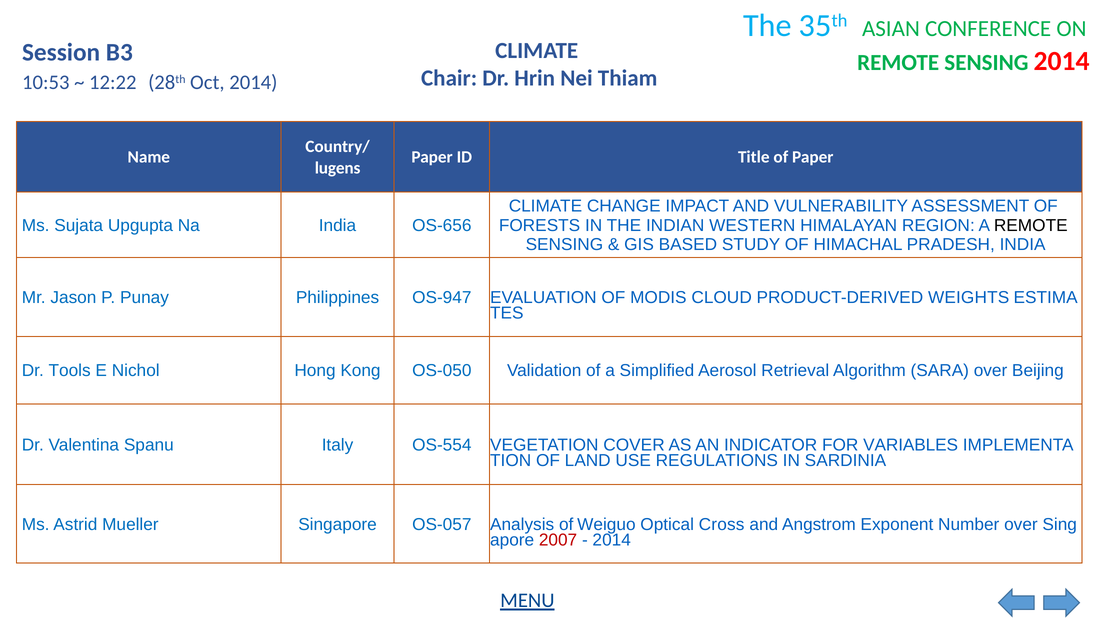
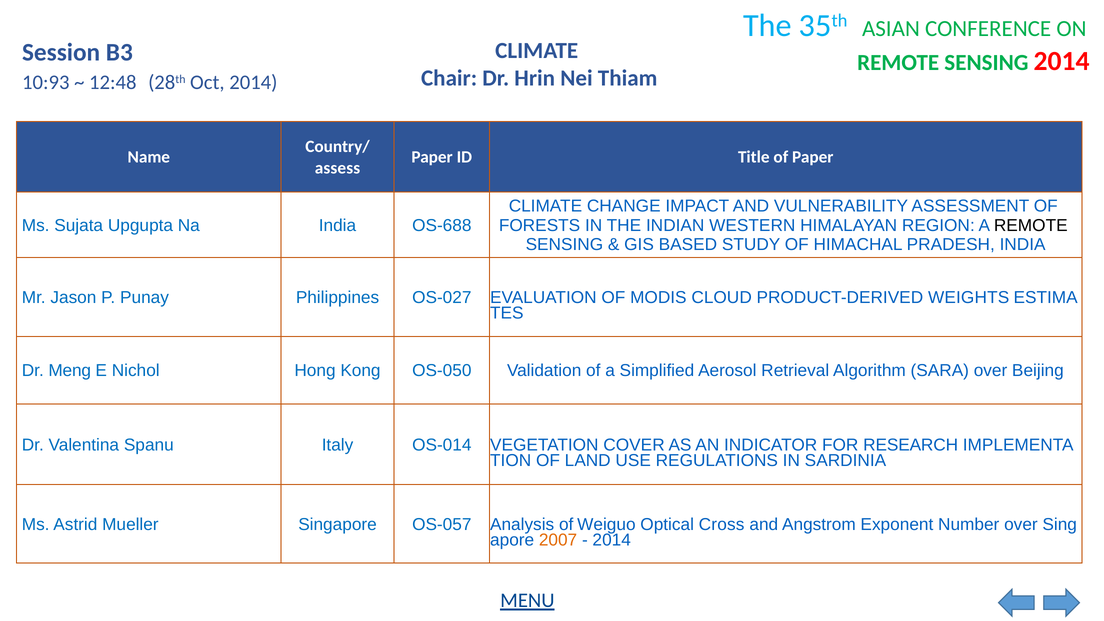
10:53: 10:53 -> 10:93
12:22: 12:22 -> 12:48
lugens: lugens -> assess
OS-656: OS-656 -> OS-688
OS-947: OS-947 -> OS-027
Tools: Tools -> Meng
OS-554: OS-554 -> OS-014
VARIABLES: VARIABLES -> RESEARCH
2007 colour: red -> orange
